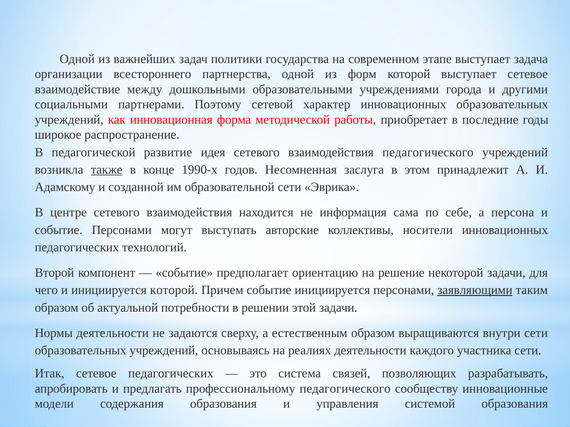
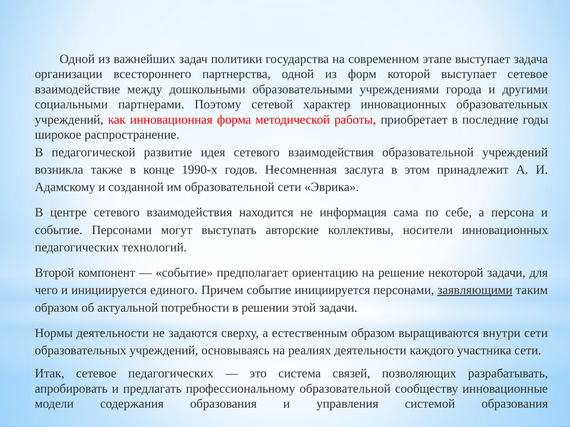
взаимодействия педагогического: педагогического -> образовательной
также underline: present -> none
инициируется которой: которой -> единого
профессиональному педагогического: педагогического -> образовательной
